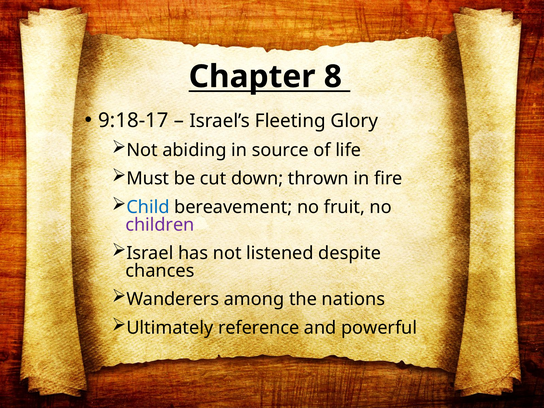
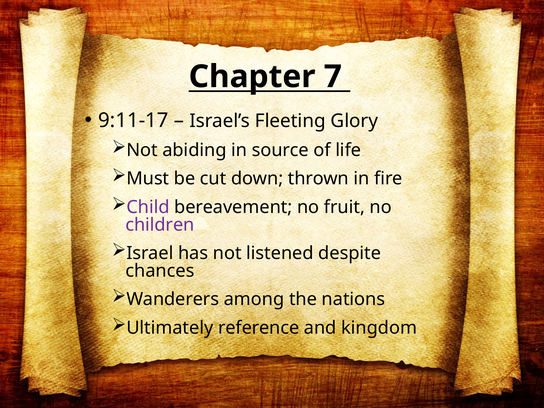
8: 8 -> 7
9:18-17: 9:18-17 -> 9:11-17
Child colour: blue -> purple
powerful: powerful -> kingdom
